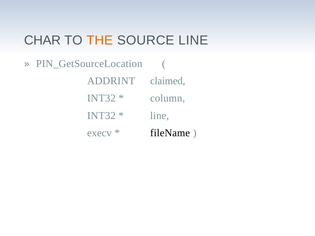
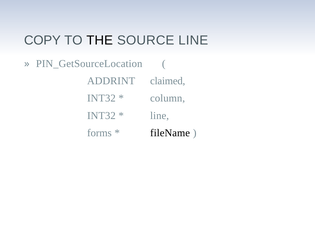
CHAR: CHAR -> COPY
THE colour: orange -> black
execv: execv -> forms
